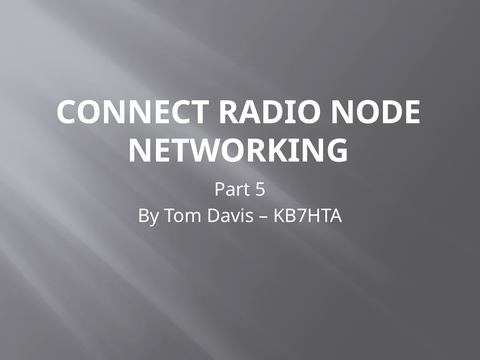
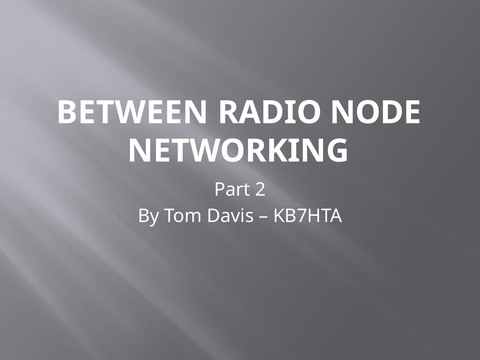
CONNECT: CONNECT -> BETWEEN
5: 5 -> 2
